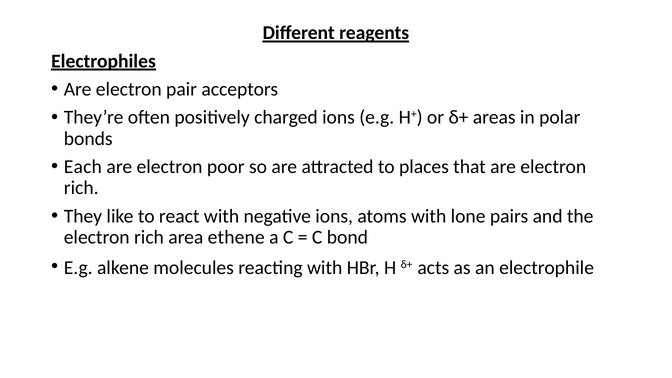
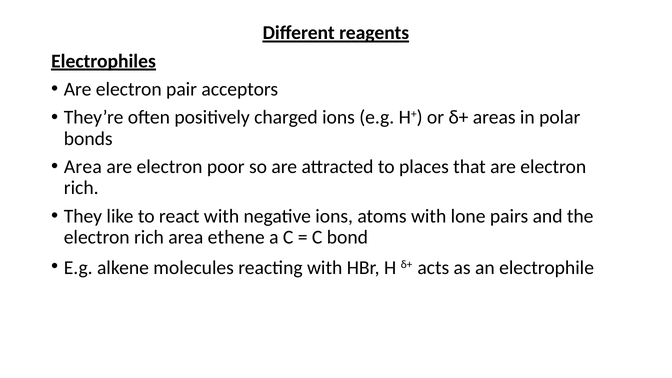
Each at (83, 167): Each -> Area
